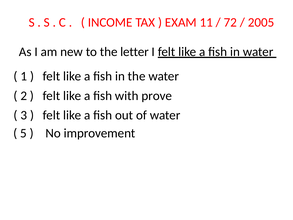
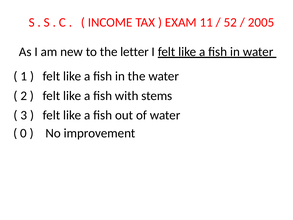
72: 72 -> 52
prove: prove -> stems
5: 5 -> 0
